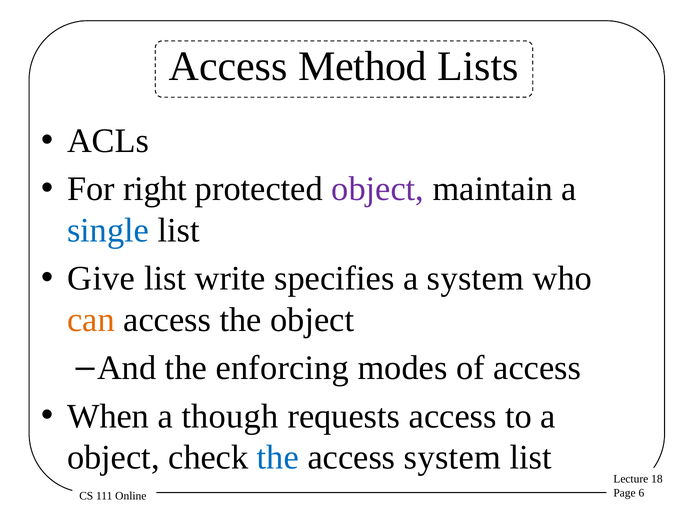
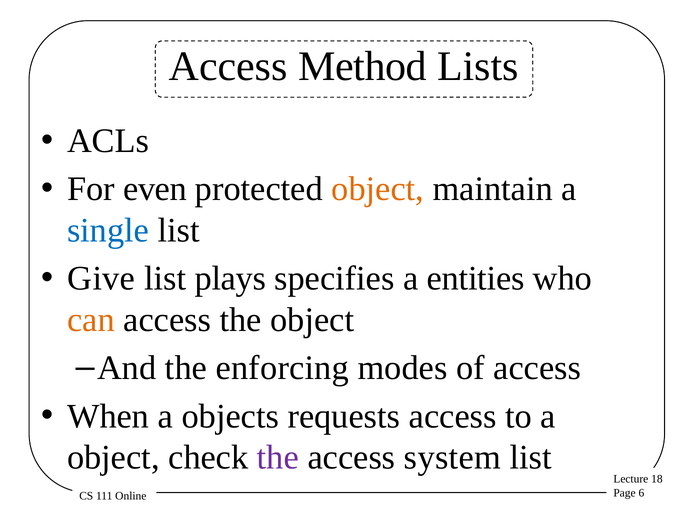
right: right -> even
object at (378, 189) colour: purple -> orange
write: write -> plays
a system: system -> entities
though: though -> objects
the at (278, 457) colour: blue -> purple
